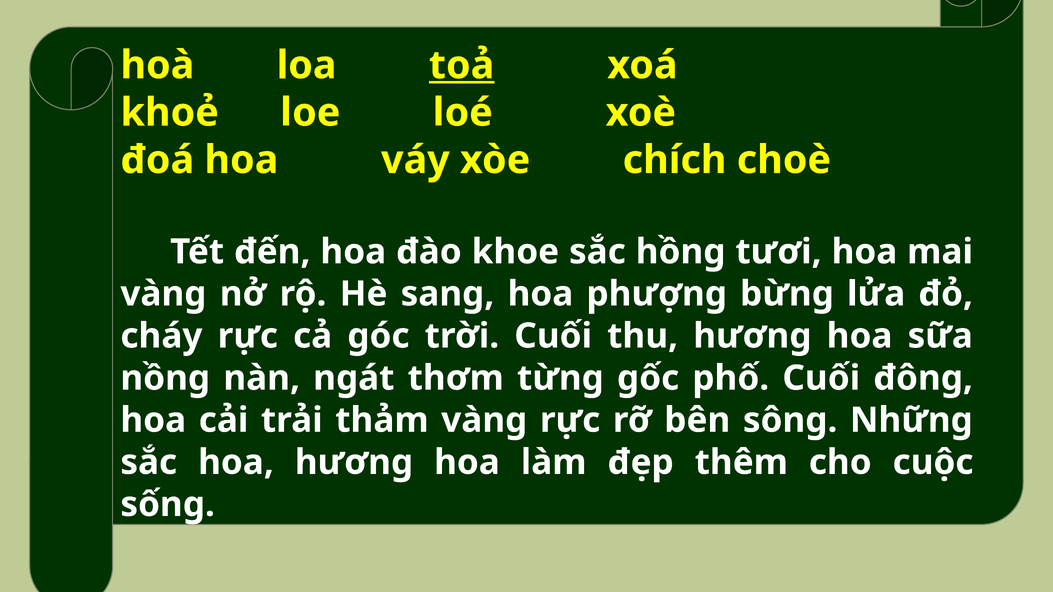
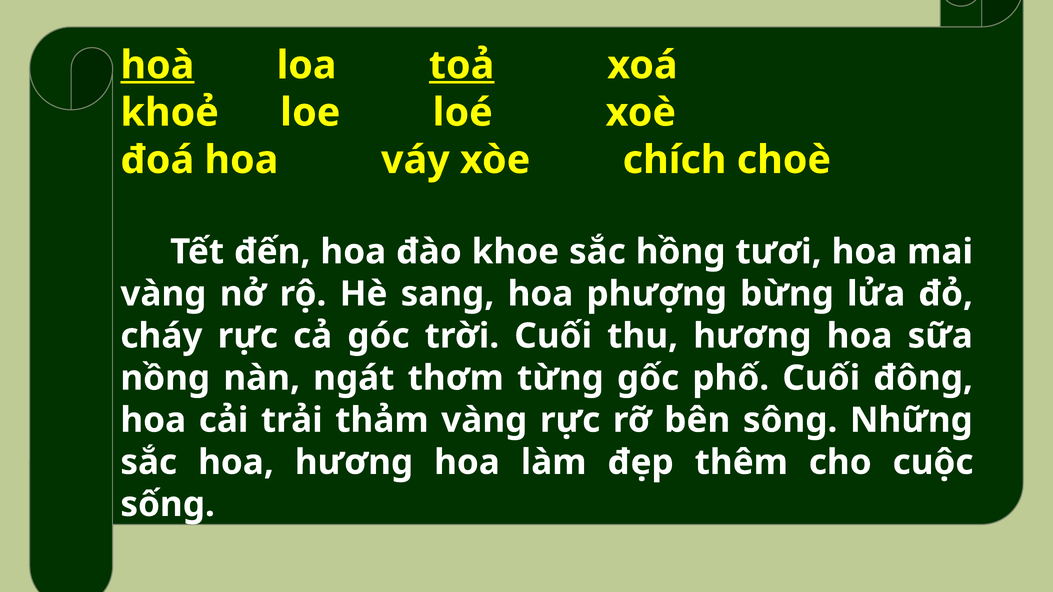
hoà underline: none -> present
